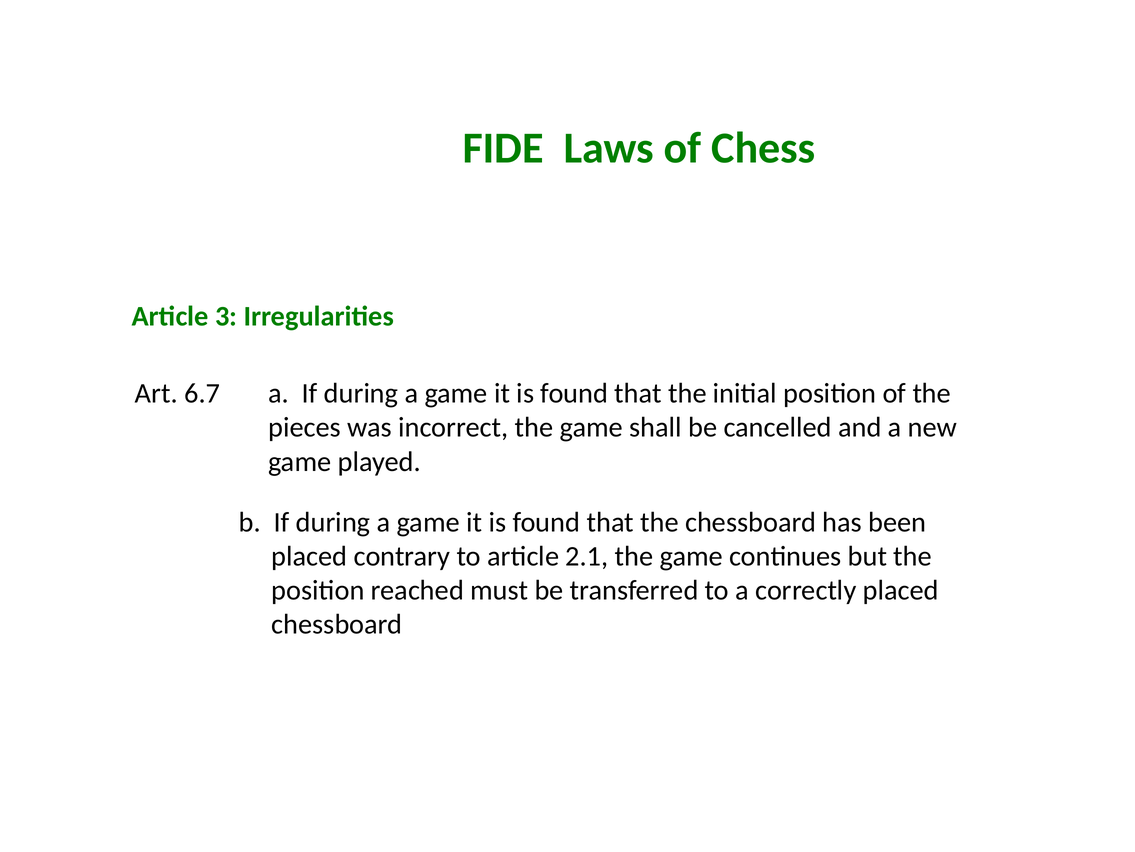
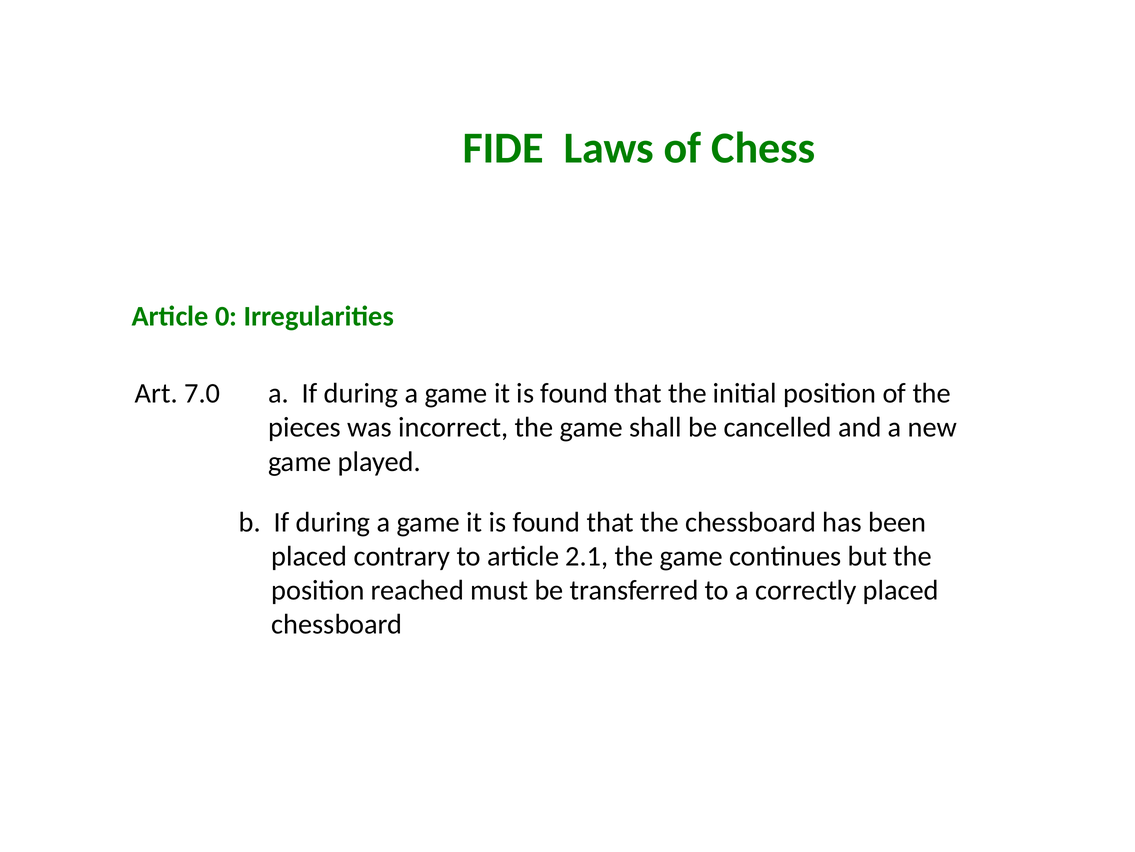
3: 3 -> 0
6.7: 6.7 -> 7.0
